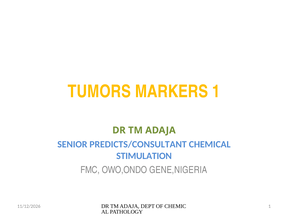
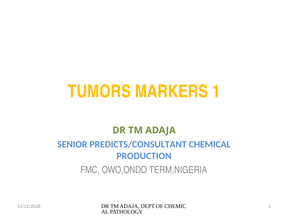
STIMULATION: STIMULATION -> PRODUCTION
GENE,NIGERIA: GENE,NIGERIA -> TERM,NIGERIA
